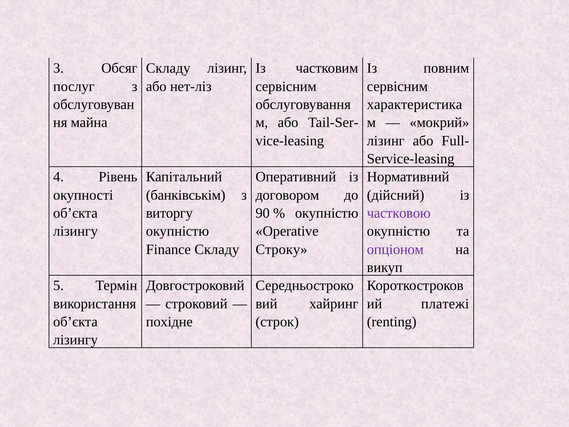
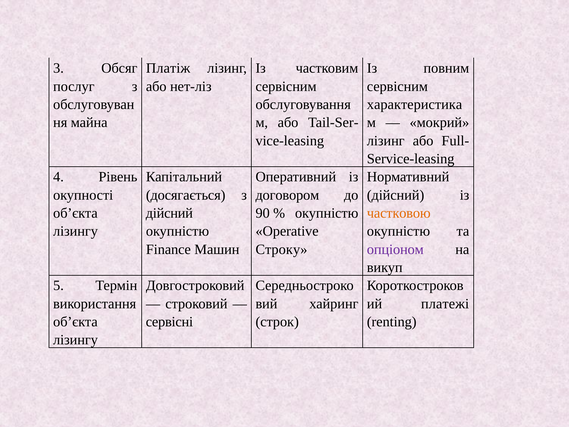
Складу at (168, 68): Складу -> Платіж
банківськім: банківськім -> досягається
виторгу at (169, 213): виторгу -> дійсний
частковою colour: purple -> orange
Finance Складу: Складу -> Машин
похідне: похідне -> сервісні
